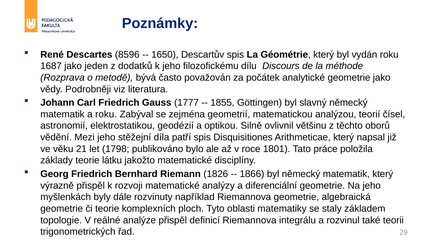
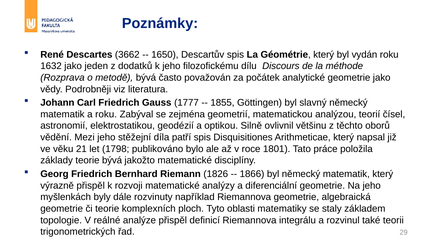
8596: 8596 -> 3662
1687: 1687 -> 1632
teorie látku: látku -> bývá
